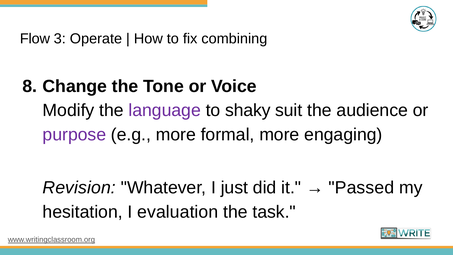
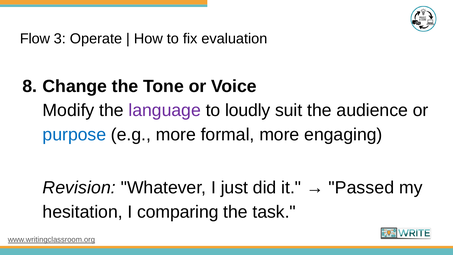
combining: combining -> evaluation
shaky: shaky -> loudly
purpose colour: purple -> blue
evaluation: evaluation -> comparing
